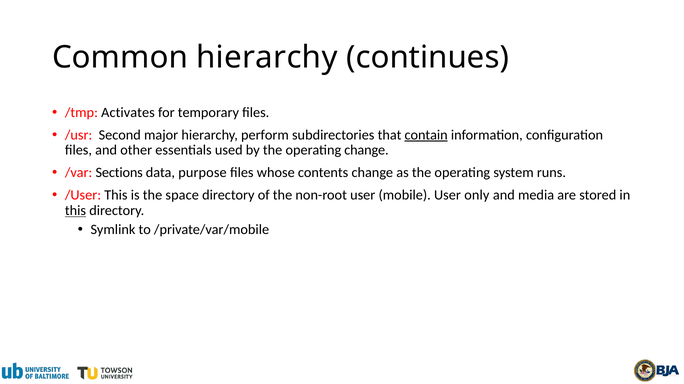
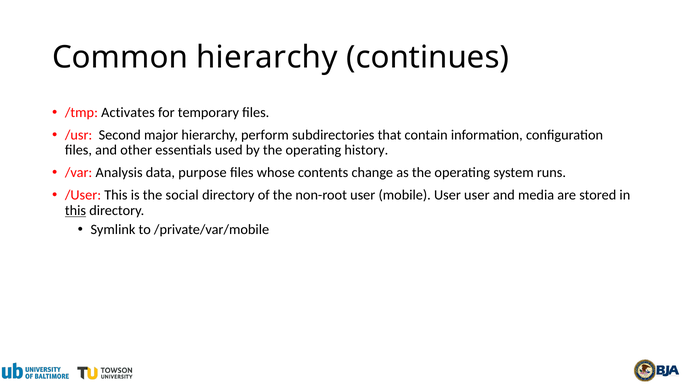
contain underline: present -> none
operating change: change -> history
Sections: Sections -> Analysis
space: space -> social
User only: only -> user
